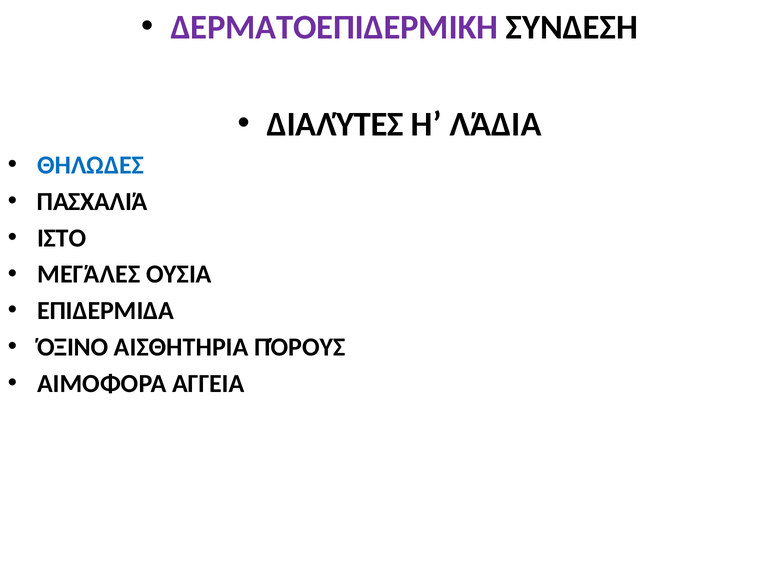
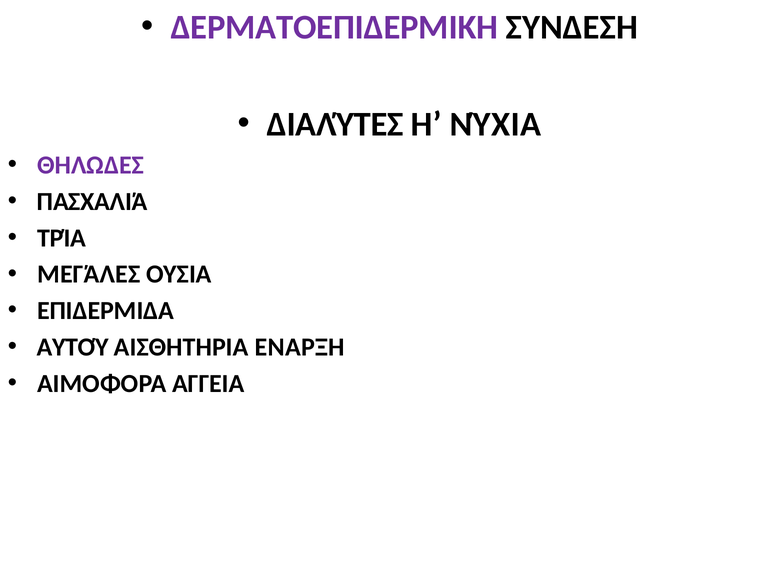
ΛΆΔΙΑ: ΛΆΔΙΑ -> ΝΎΧΙΑ
ΘΗΛΩΔΕΣ colour: blue -> purple
ΙΣΤΟ: ΙΣΤΟ -> ΤΡΊΑ
ΌΞΙΝΟ: ΌΞΙΝΟ -> ΑΥΤΟΎ
ΠΌΡΟΥΣ: ΠΌΡΟΥΣ -> ENAΡΞΗ
